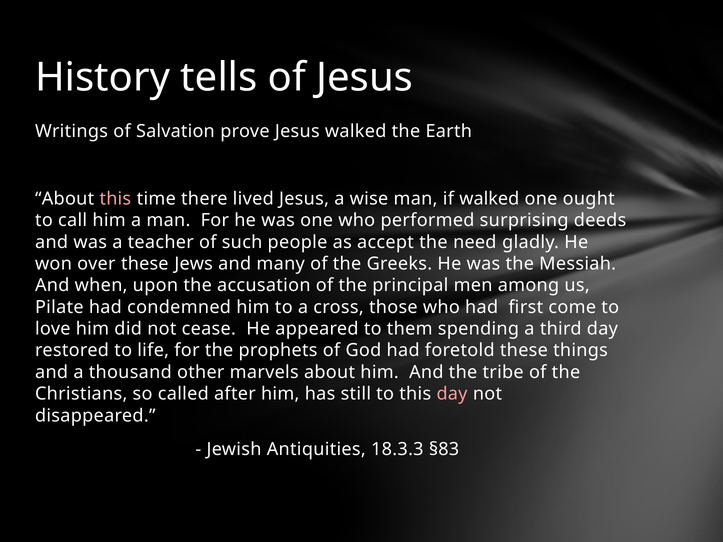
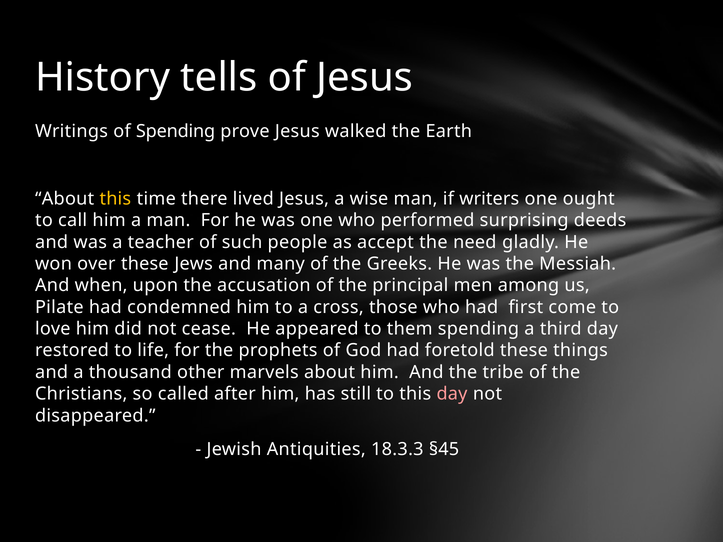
of Salvation: Salvation -> Spending
this at (115, 199) colour: pink -> yellow
if walked: walked -> writers
§83: §83 -> §45
